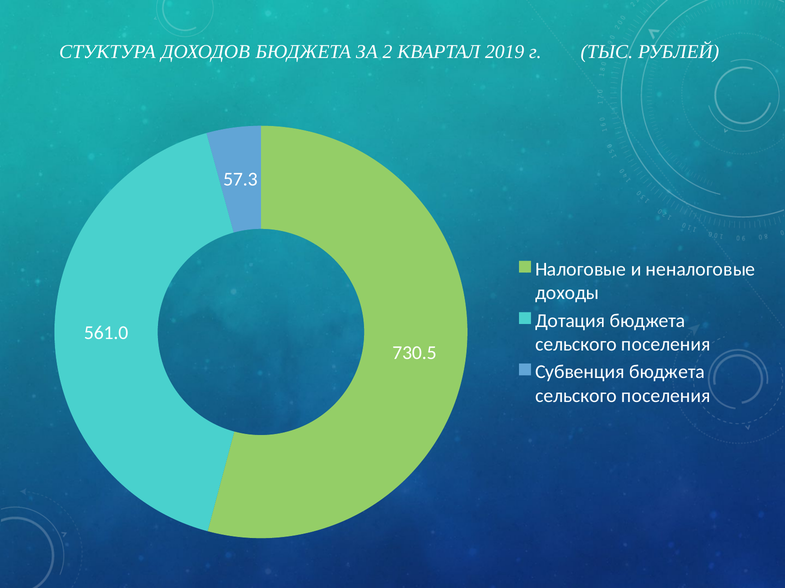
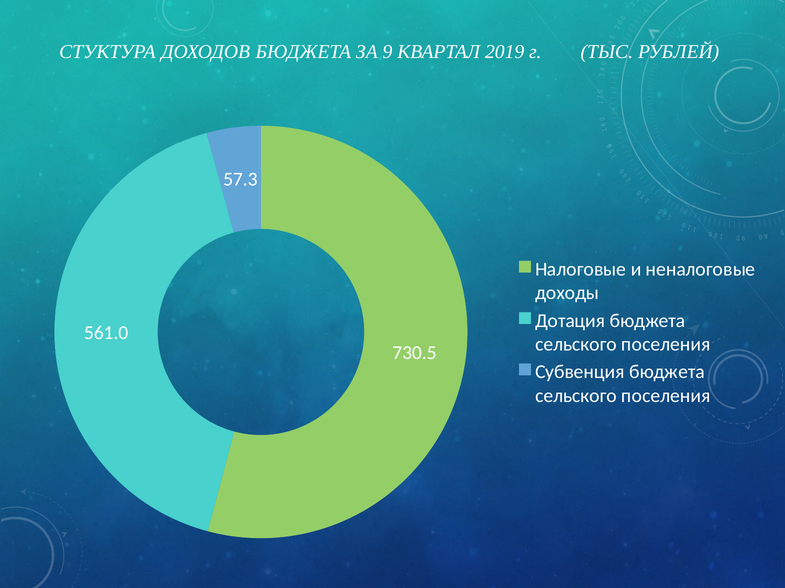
2: 2 -> 9
